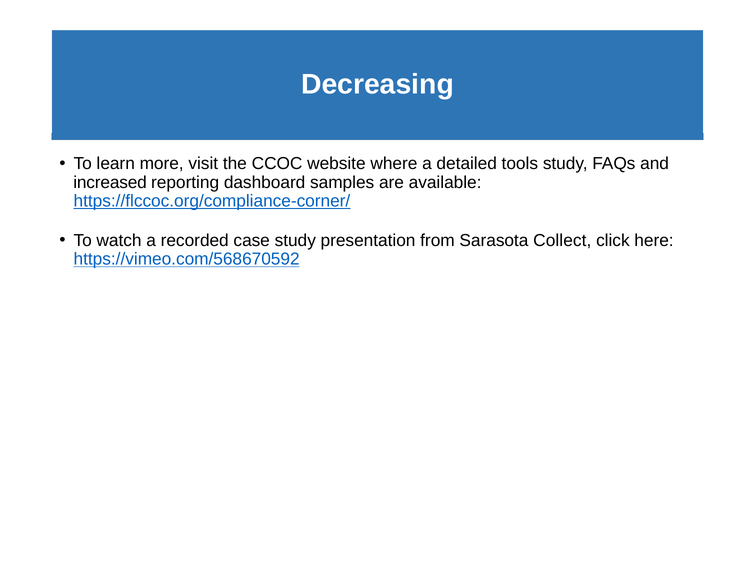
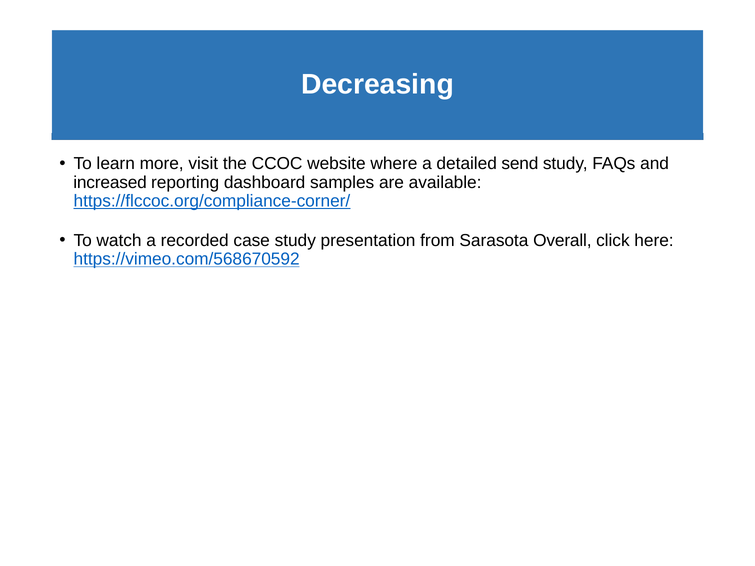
tools: tools -> send
Collect: Collect -> Overall
